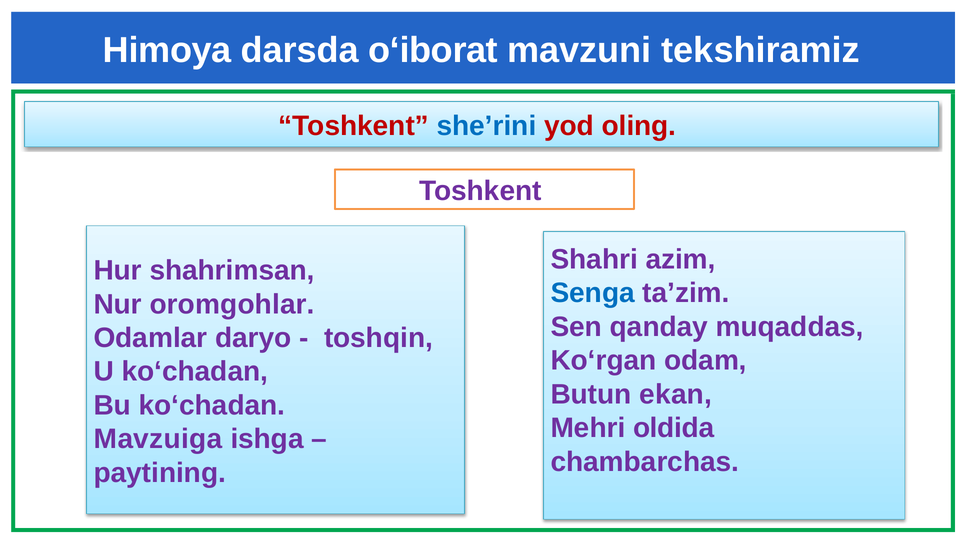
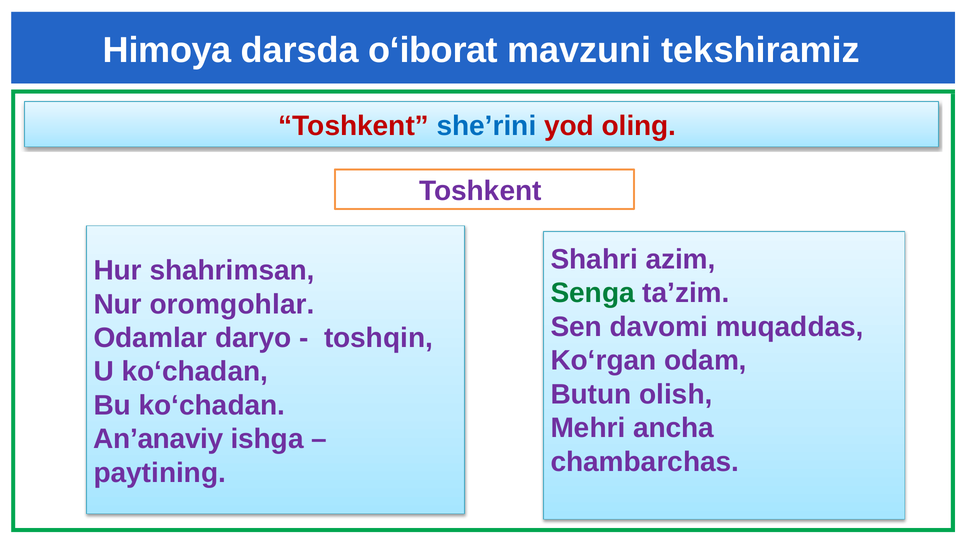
Senga colour: blue -> green
qanday: qanday -> davomi
ekan: ekan -> olish
oldida: oldida -> ancha
Mavzuiga: Mavzuiga -> Anʼanaviy
